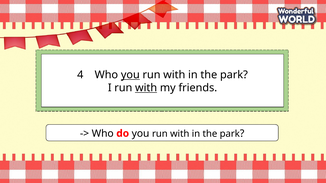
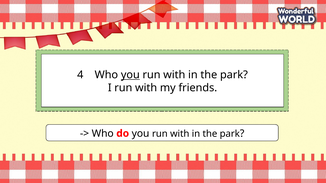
with at (146, 88) underline: present -> none
